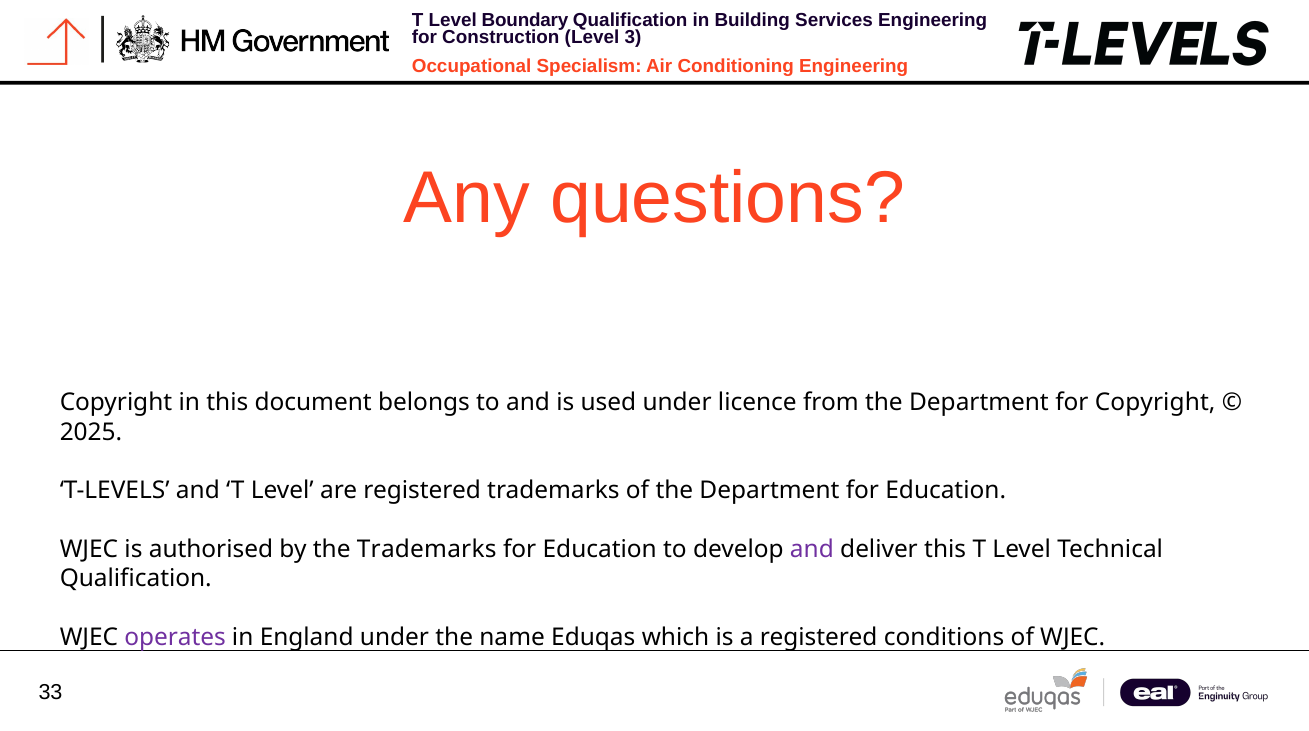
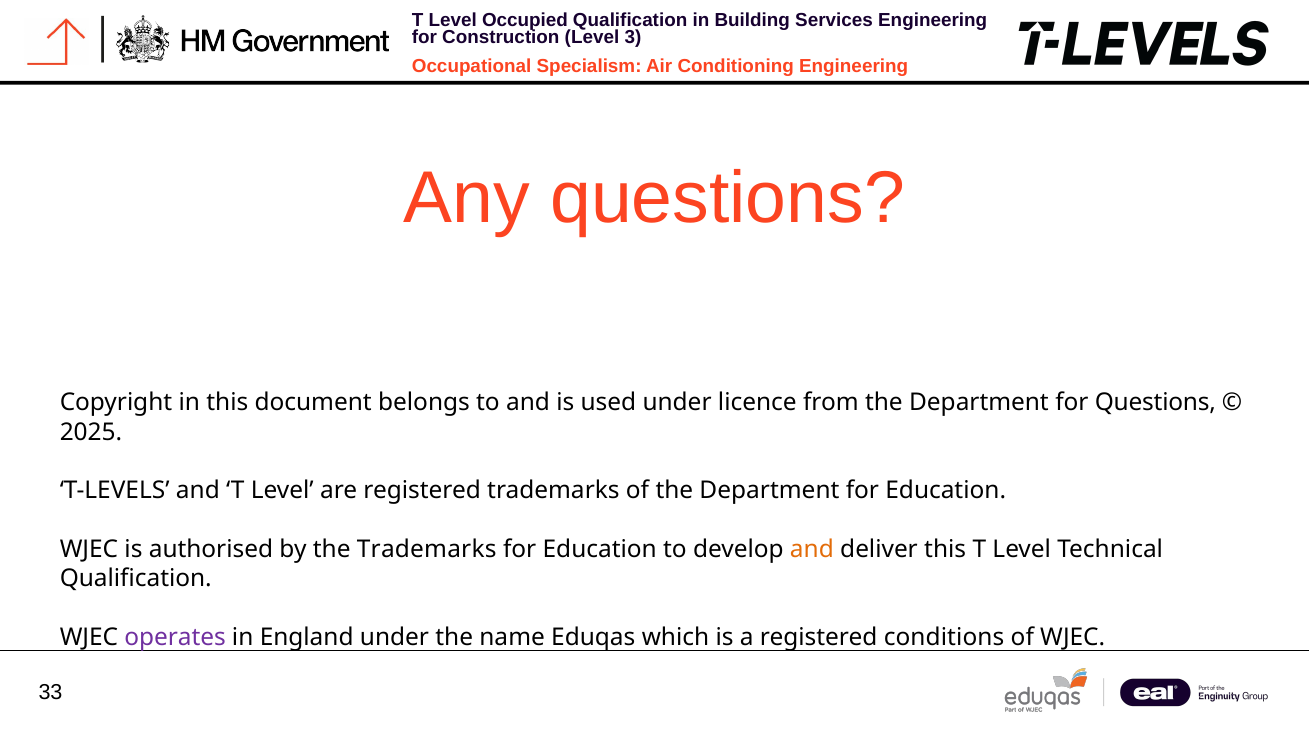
Boundary: Boundary -> Occupied
for Copyright: Copyright -> Questions
and at (812, 550) colour: purple -> orange
